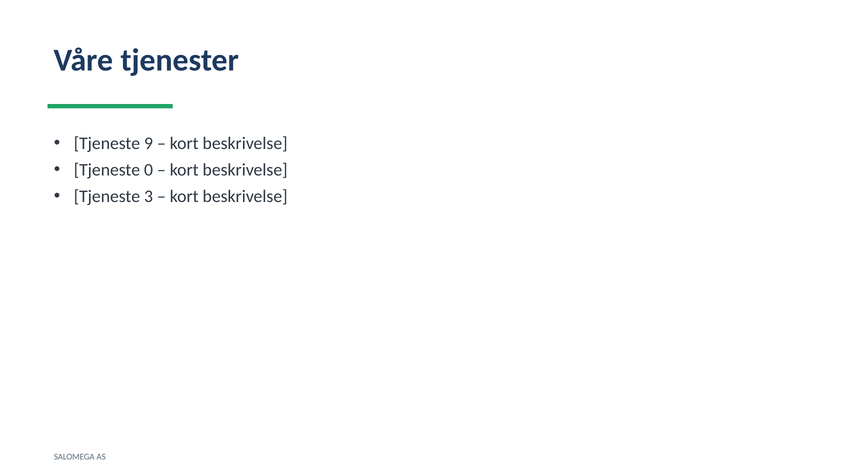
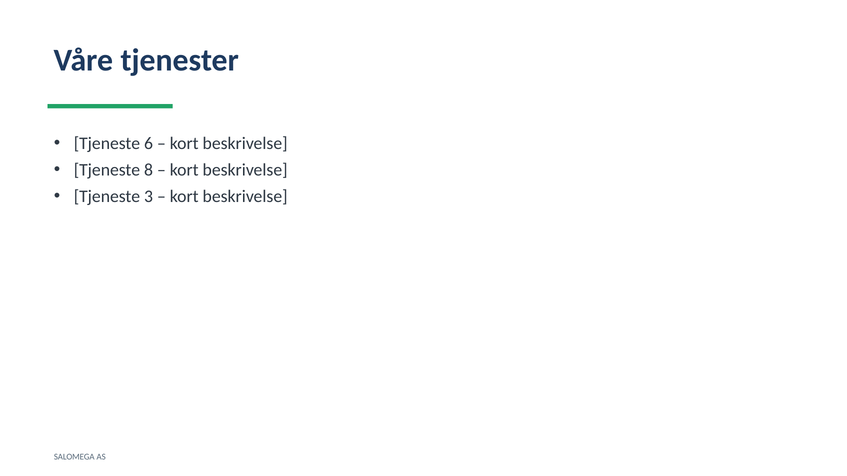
9: 9 -> 6
0: 0 -> 8
